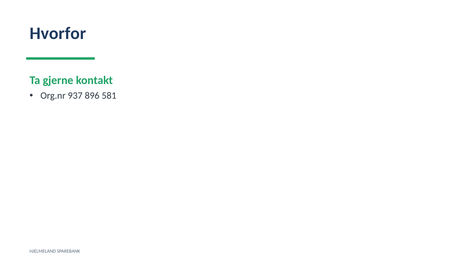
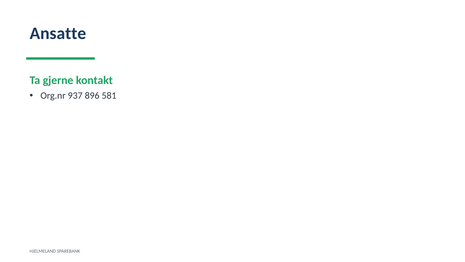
Hvorfor: Hvorfor -> Ansatte
